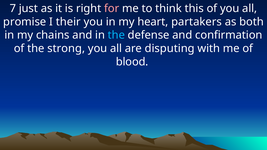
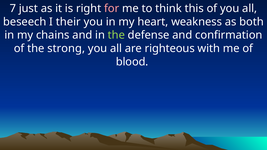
promise: promise -> beseech
partakers: partakers -> weakness
the at (116, 35) colour: light blue -> light green
disputing: disputing -> righteous
